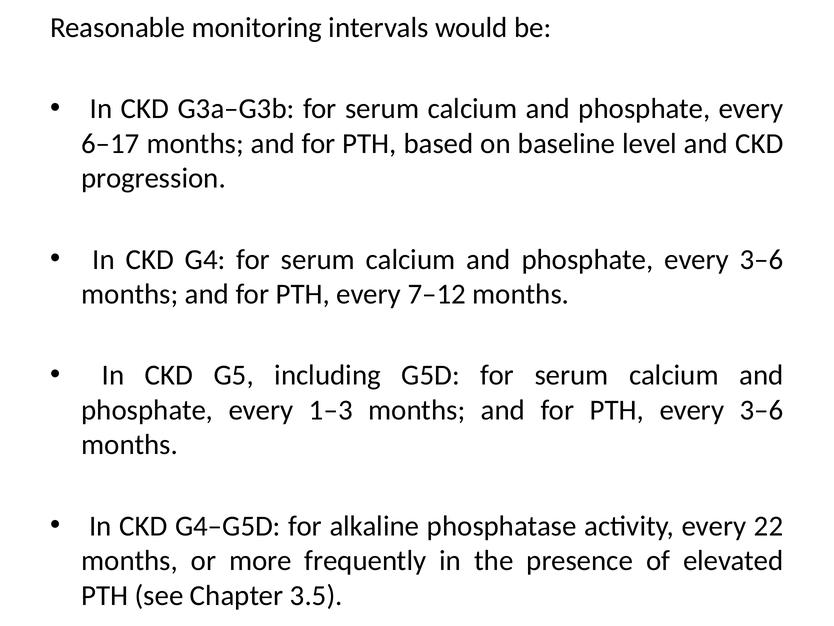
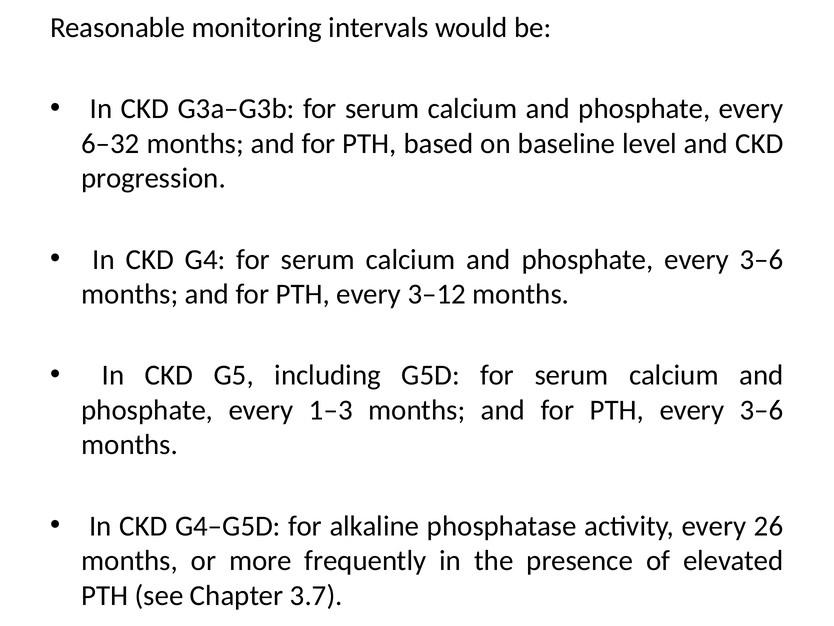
6–17: 6–17 -> 6–32
7–12: 7–12 -> 3–12
22: 22 -> 26
3.5: 3.5 -> 3.7
